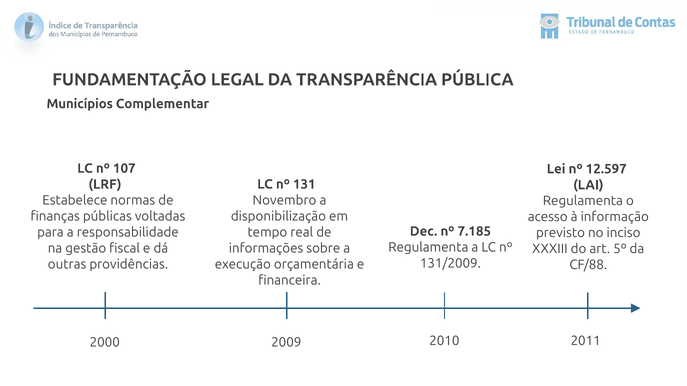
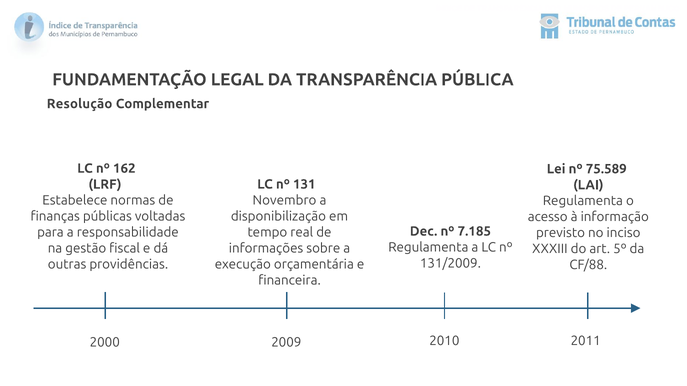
Municípios at (80, 104): Municípios -> Resolução
107: 107 -> 162
12.597: 12.597 -> 75.589
